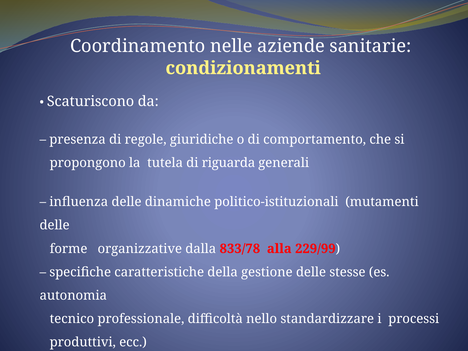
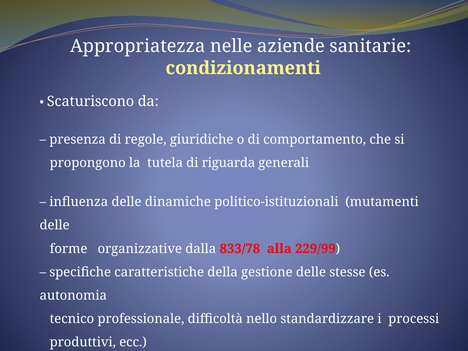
Coordinamento: Coordinamento -> Appropriatezza
